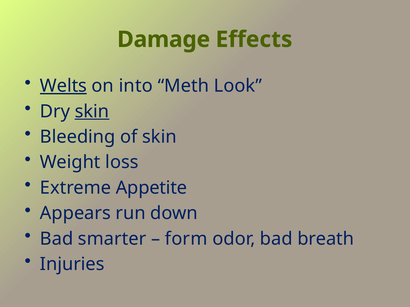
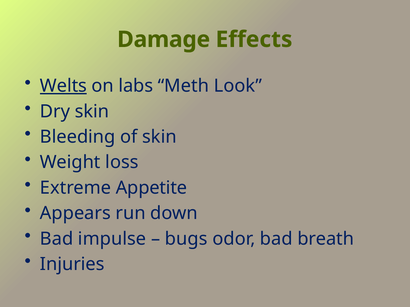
into: into -> labs
skin at (92, 112) underline: present -> none
smarter: smarter -> impulse
form: form -> bugs
